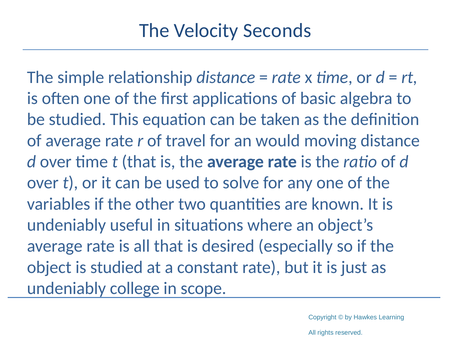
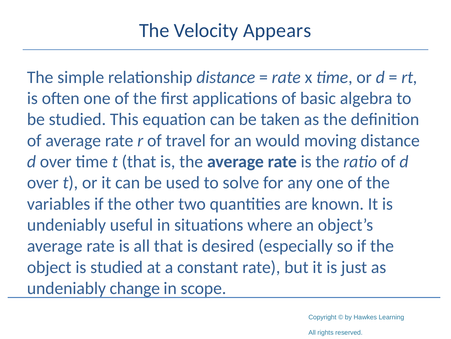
Seconds: Seconds -> Appears
college: college -> change
